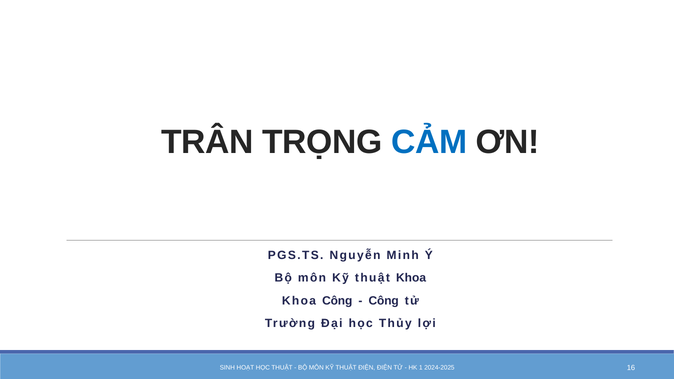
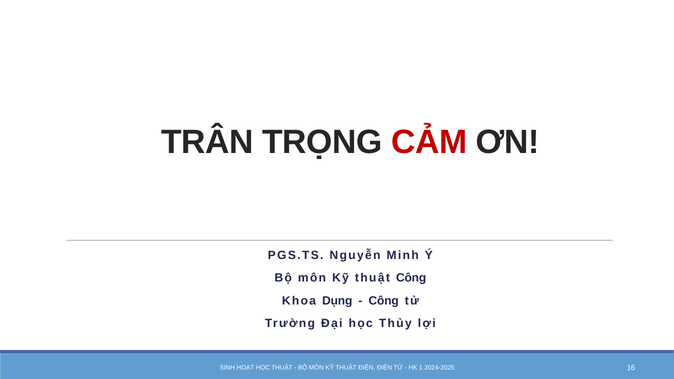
CẢM colour: blue -> red
thuật Khoa: Khoa -> Công
Khoa Công: Công -> Dụng
